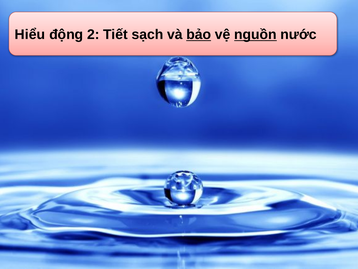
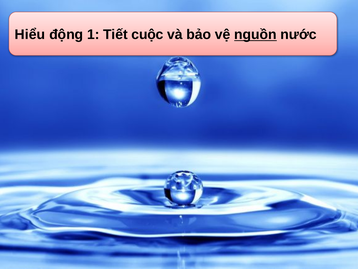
2: 2 -> 1
sạch: sạch -> cuộc
bảo underline: present -> none
